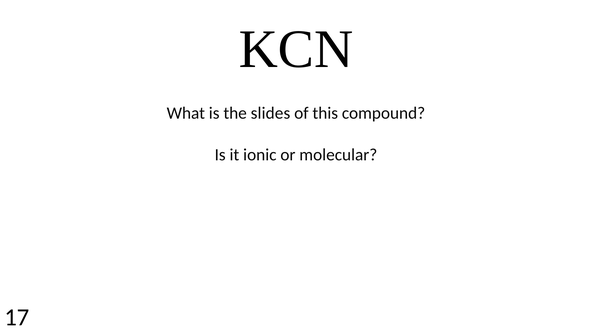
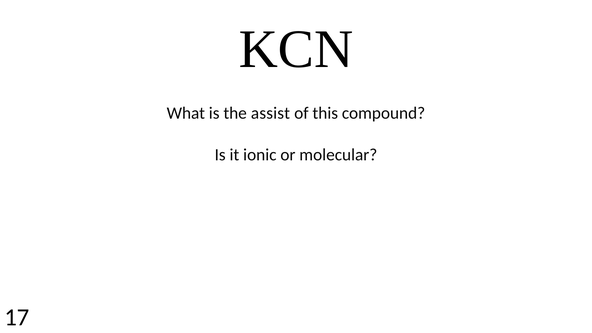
slides: slides -> assist
